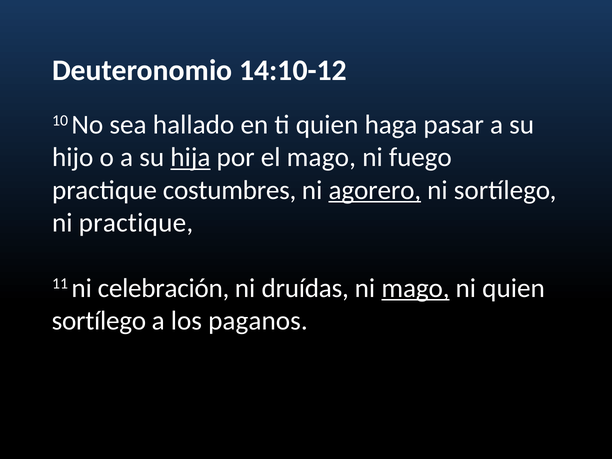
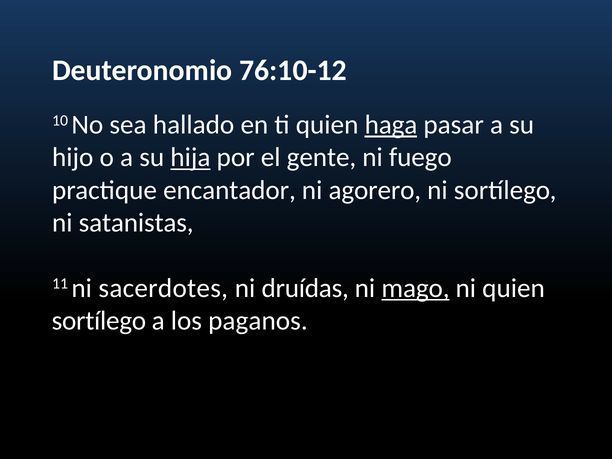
14:10-12: 14:10-12 -> 76:10-12
haga underline: none -> present
el mago: mago -> gente
costumbres: costumbres -> encantador
agorero underline: present -> none
ni practique: practique -> satanistas
celebración: celebración -> sacerdotes
